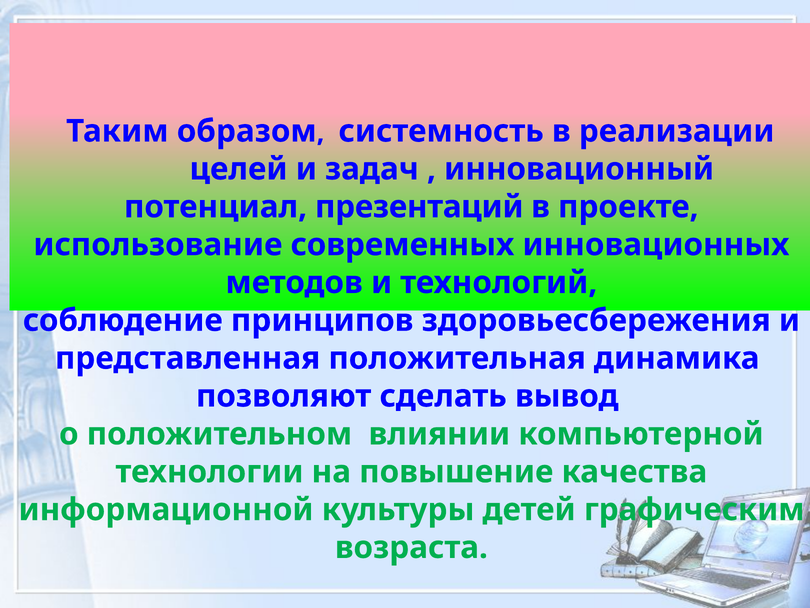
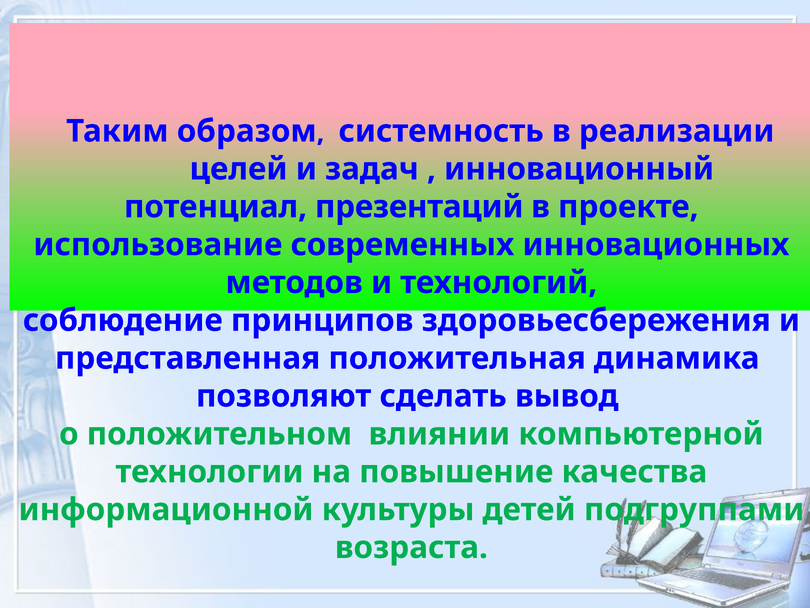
графическим: графическим -> подгруппами
